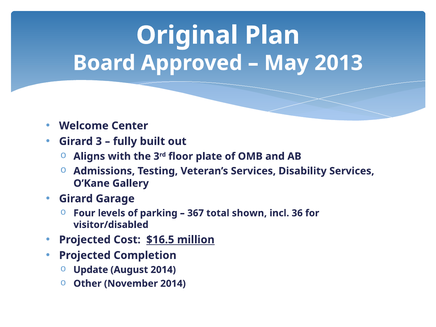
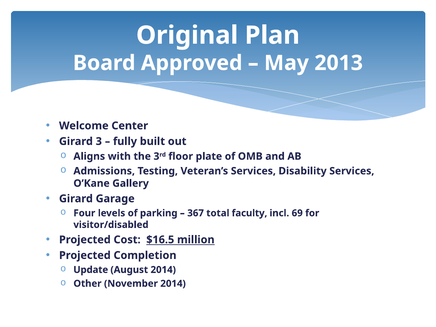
shown: shown -> faculty
36: 36 -> 69
